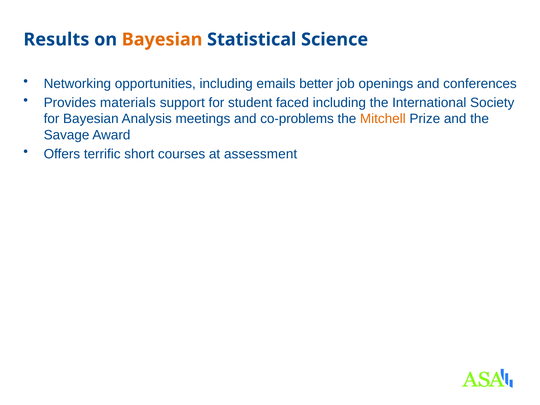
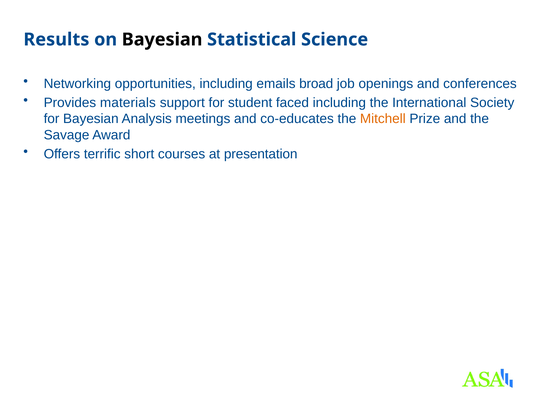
Bayesian at (162, 40) colour: orange -> black
better: better -> broad
co-problems: co-problems -> co-educates
assessment: assessment -> presentation
